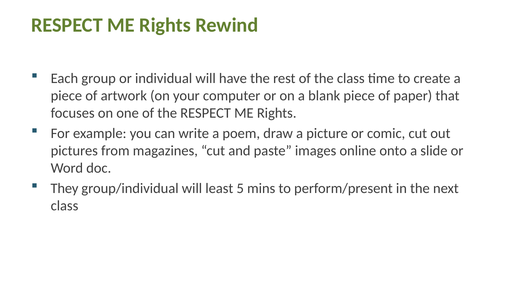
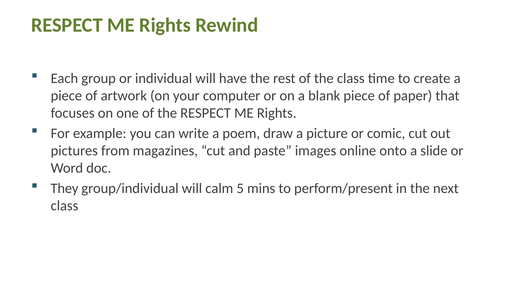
least: least -> calm
